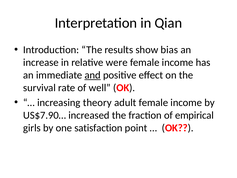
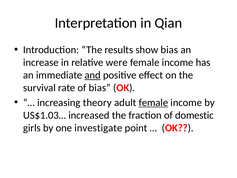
of well: well -> bias
female at (153, 102) underline: none -> present
US$7.90…: US$7.90… -> US$1.03…
empirical: empirical -> domestic
satisfaction: satisfaction -> investigate
